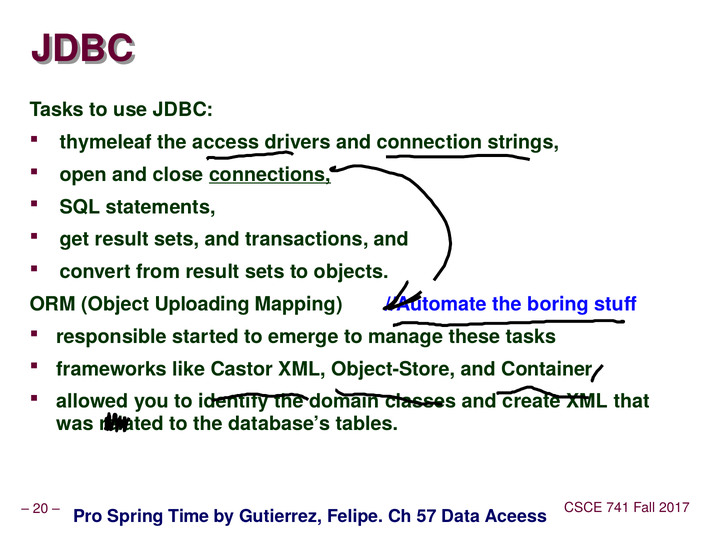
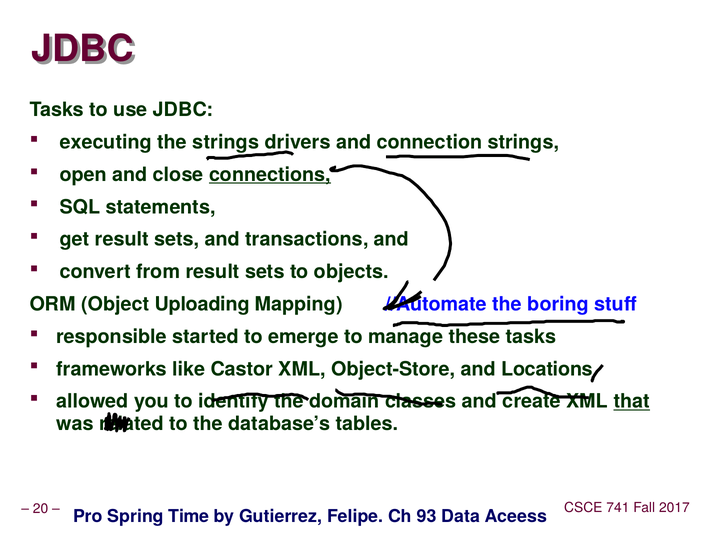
thymeleaf: thymeleaf -> executing
the access: access -> strings
Container: Container -> Locations
that underline: none -> present
57: 57 -> 93
